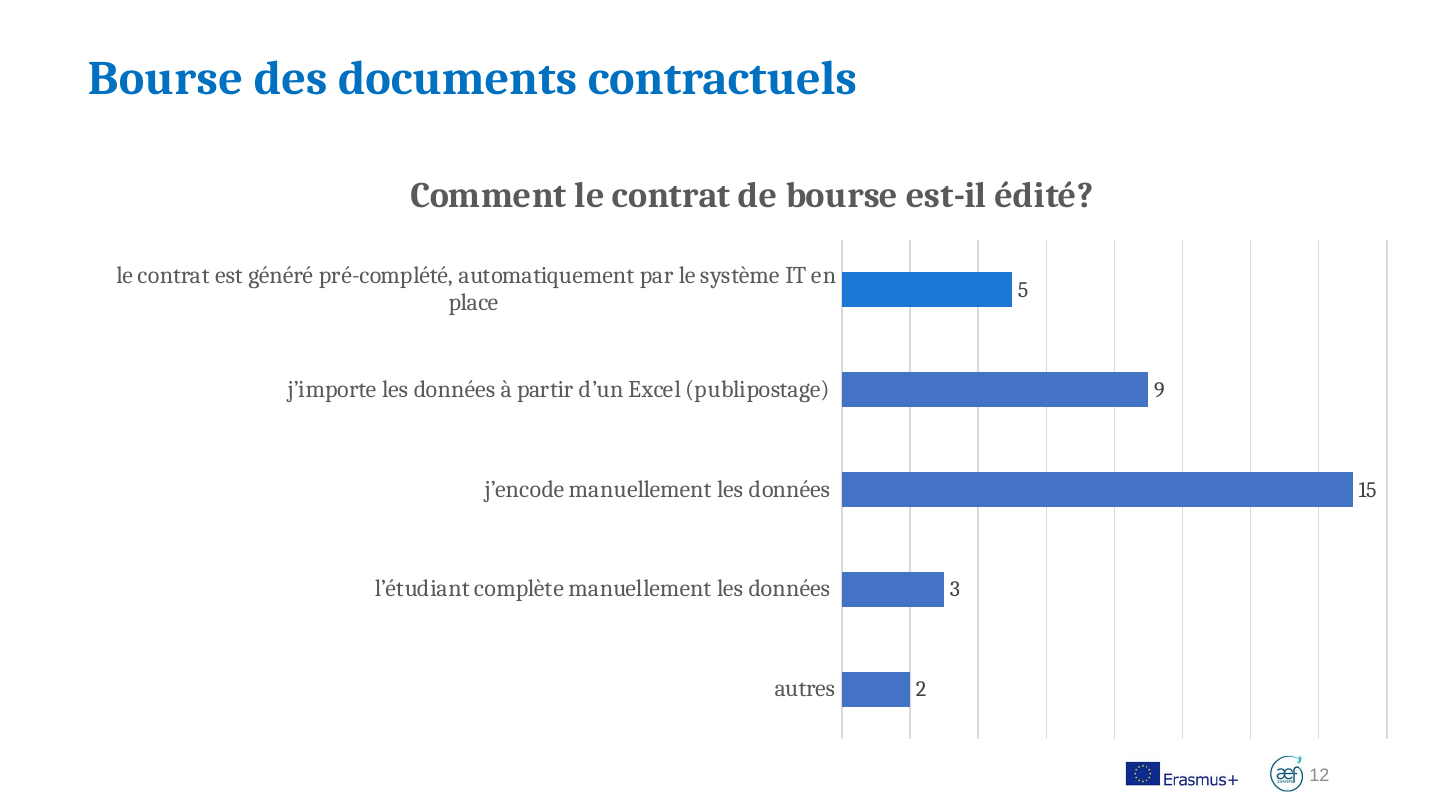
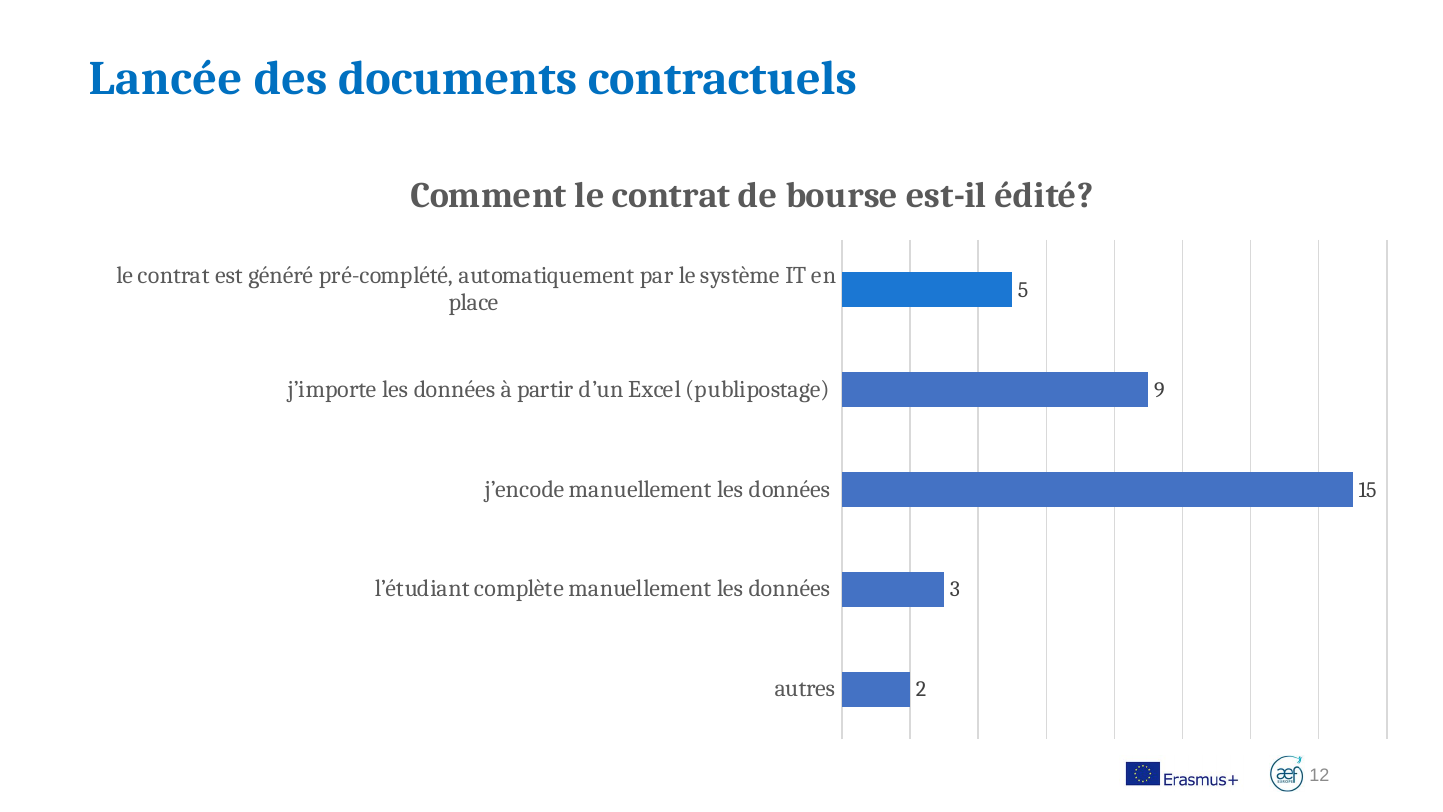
Bourse at (165, 78): Bourse -> Lancée
